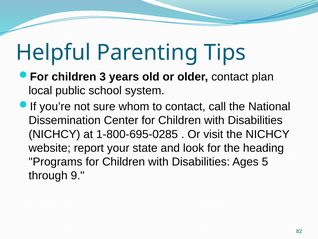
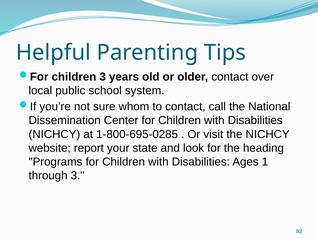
plan: plan -> over
5: 5 -> 1
through 9: 9 -> 3
